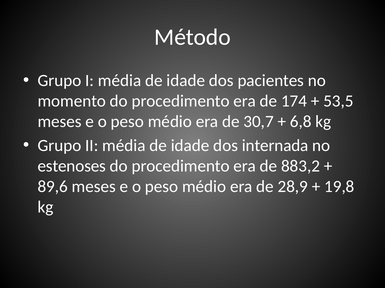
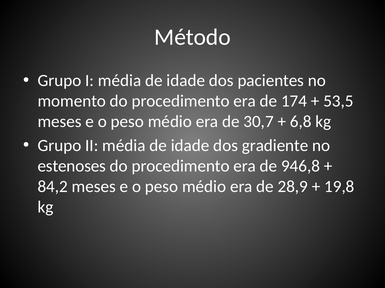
internada: internada -> gradiente
883,2: 883,2 -> 946,8
89,6: 89,6 -> 84,2
